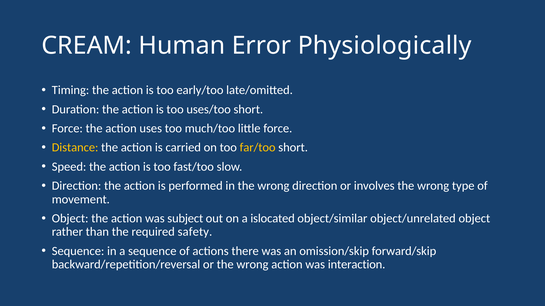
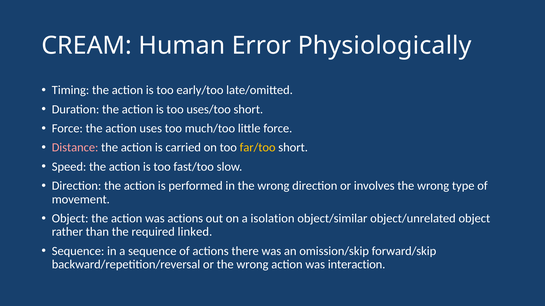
Distance colour: yellow -> pink
was subject: subject -> actions
islocated: islocated -> isolation
safety: safety -> linked
